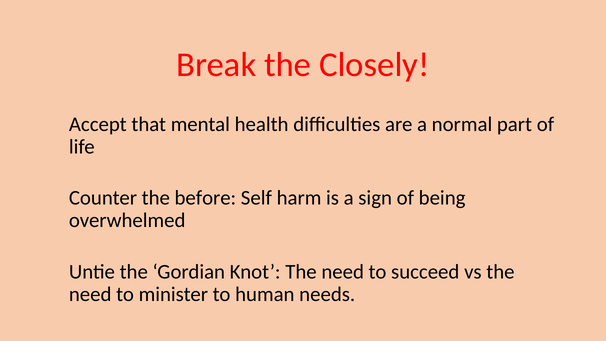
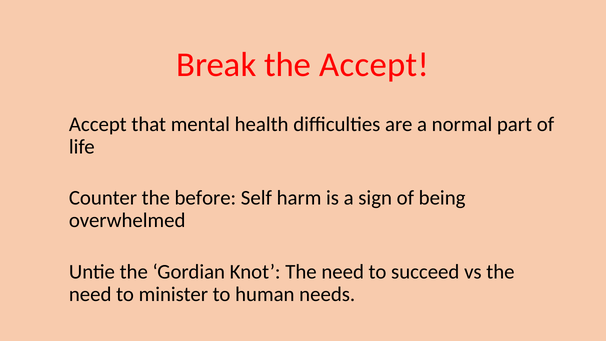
the Closely: Closely -> Accept
